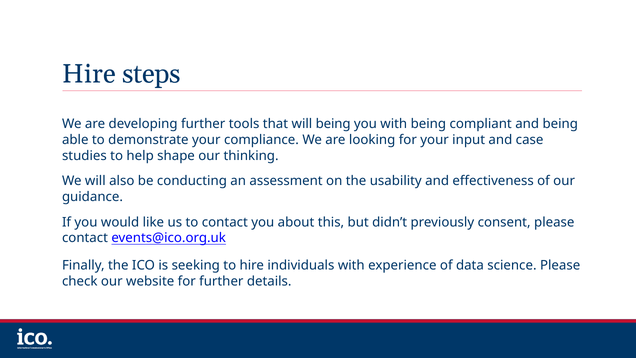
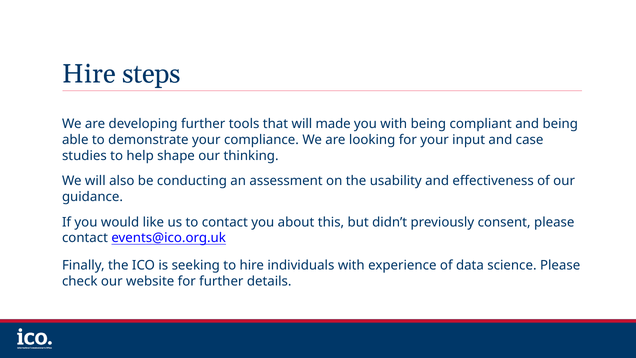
will being: being -> made
